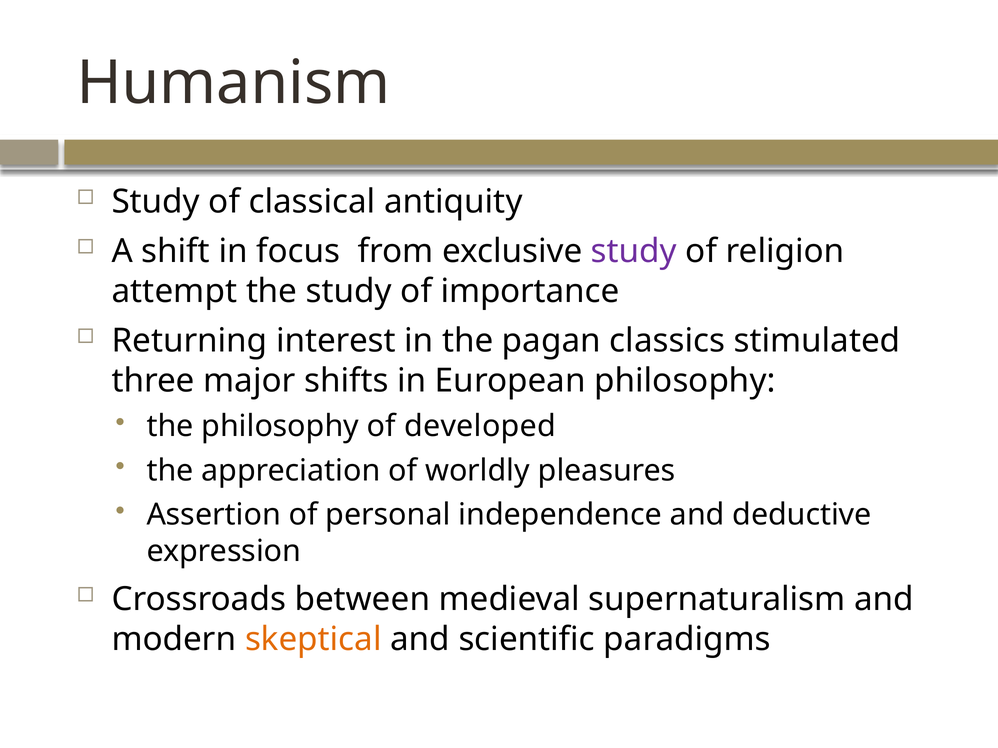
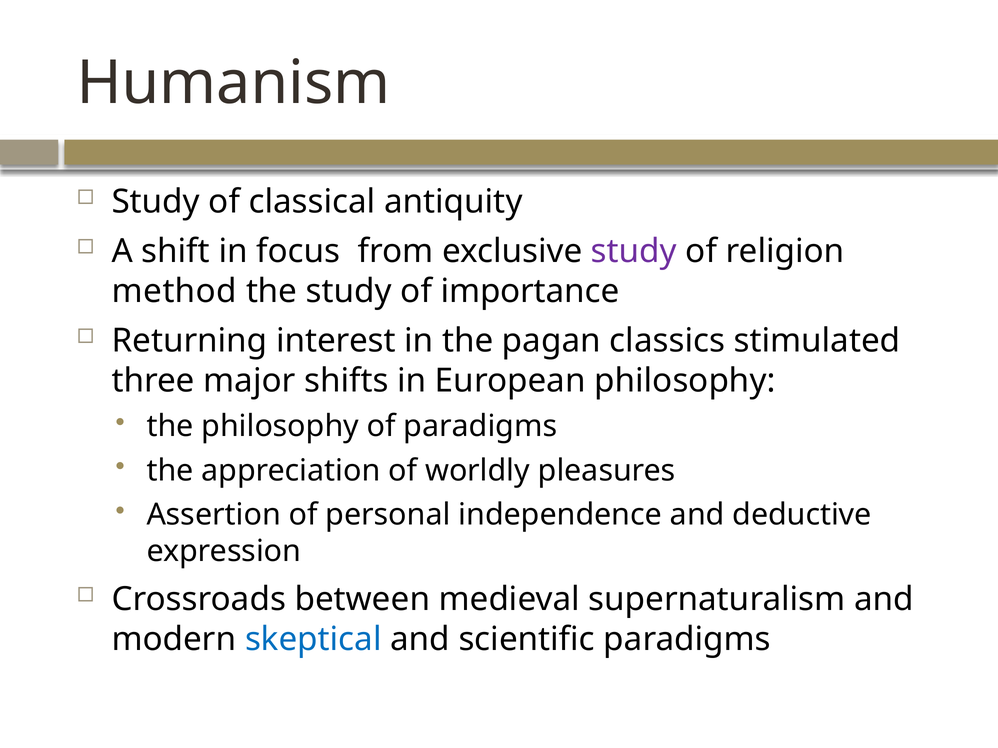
attempt: attempt -> method
of developed: developed -> paradigms
skeptical colour: orange -> blue
